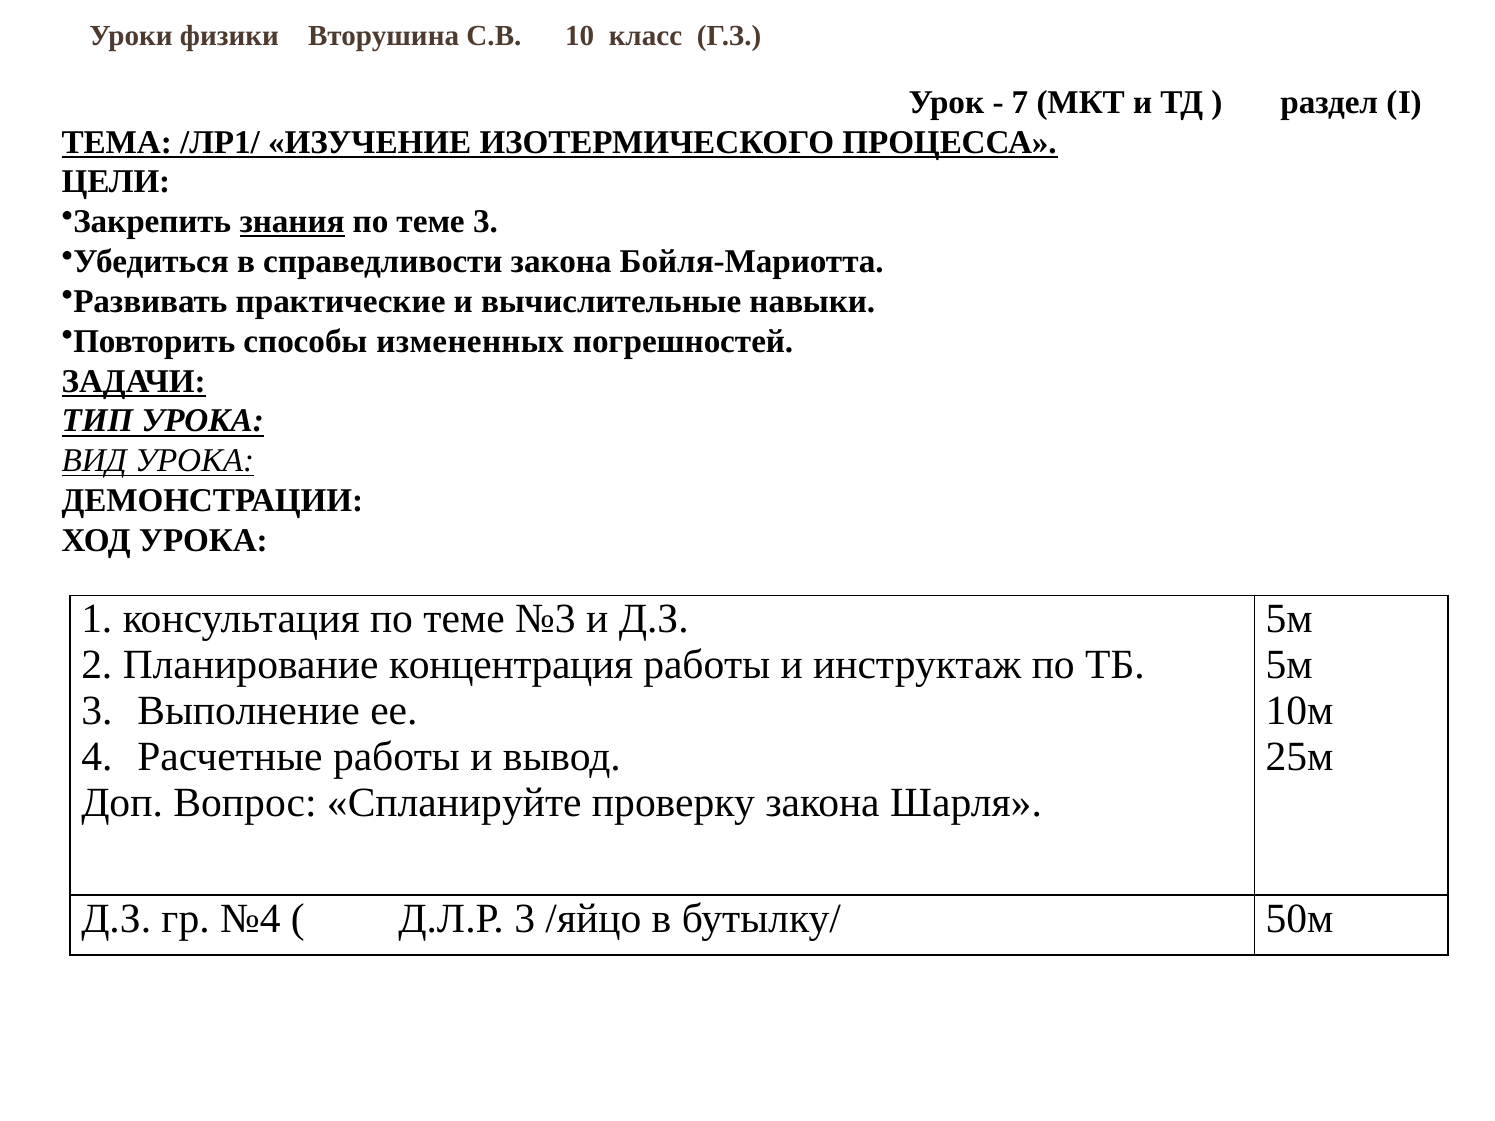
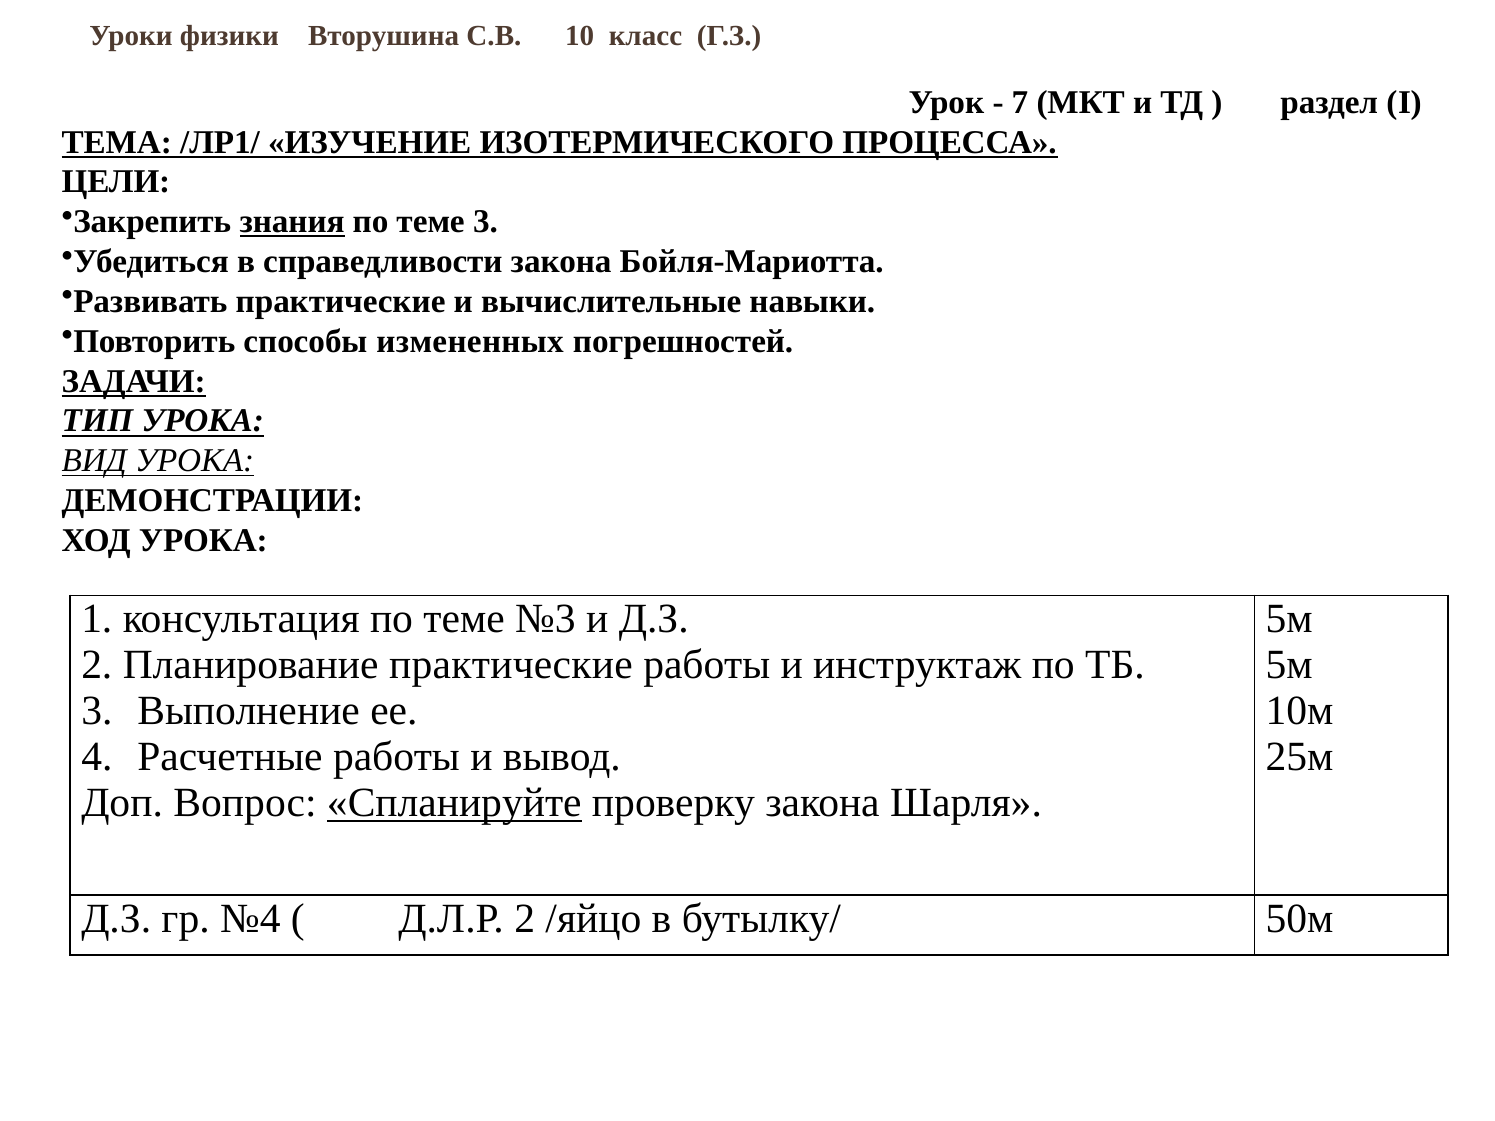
Планирование концентрация: концентрация -> практические
Спланируйте underline: none -> present
Д.Л.Р 3: 3 -> 2
